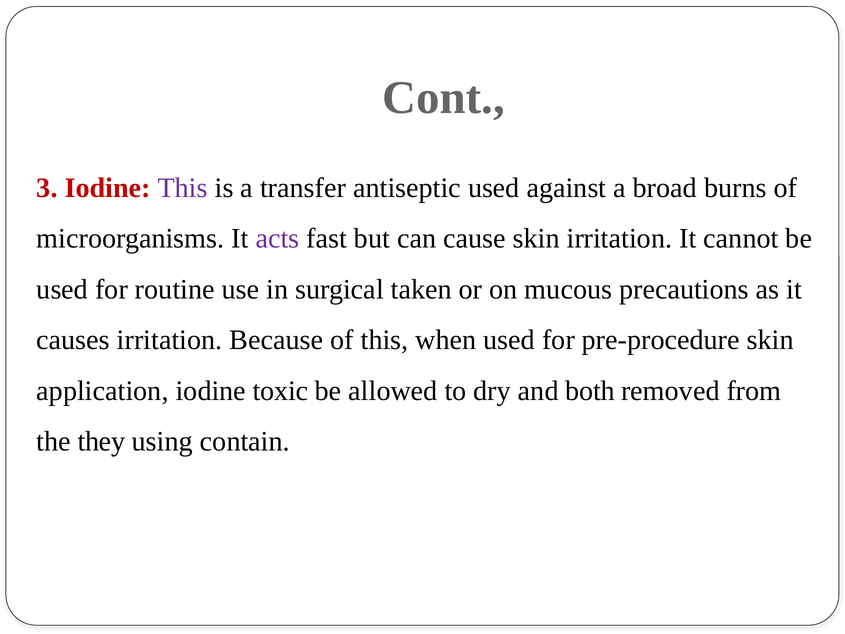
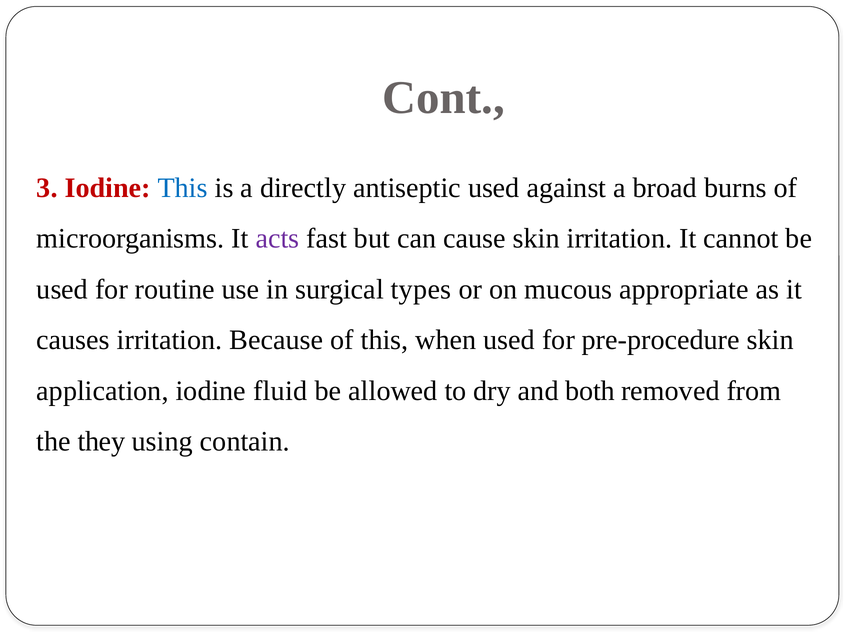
This at (183, 188) colour: purple -> blue
transfer: transfer -> directly
taken: taken -> types
precautions: precautions -> appropriate
toxic: toxic -> fluid
